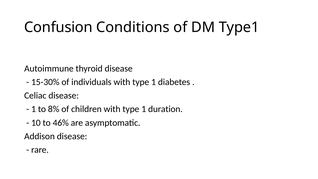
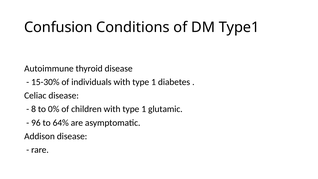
1 at (34, 109): 1 -> 8
8%: 8% -> 0%
duration: duration -> glutamic
10: 10 -> 96
46%: 46% -> 64%
